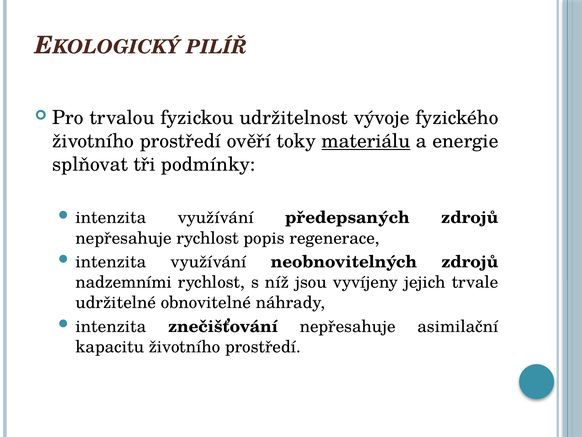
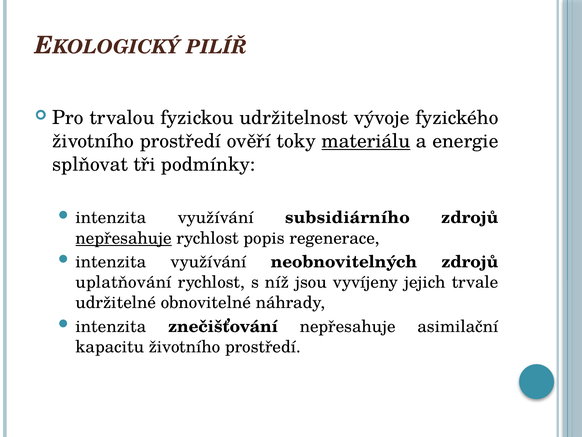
předepsaných: předepsaných -> subsidiárního
nepřesahuje at (124, 238) underline: none -> present
nadzemními: nadzemními -> uplatňování
